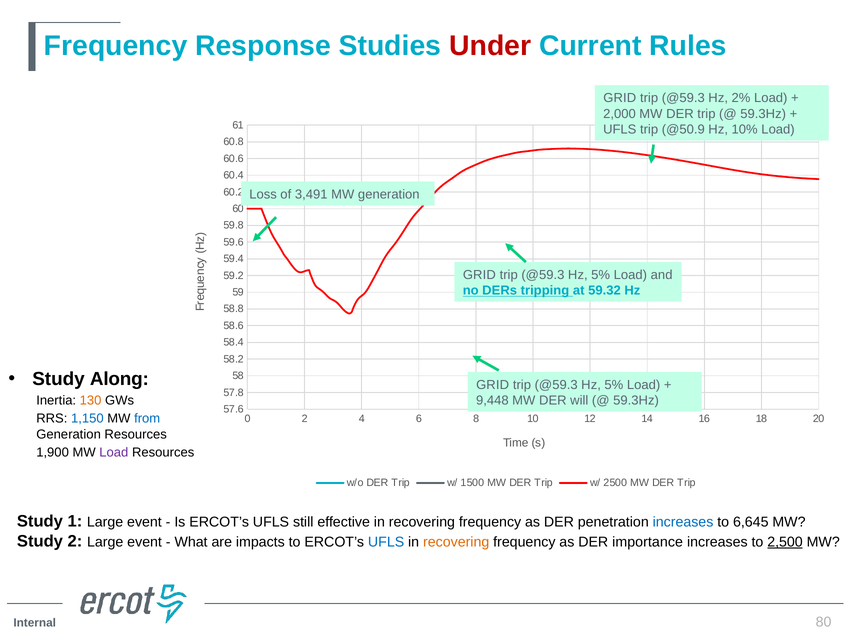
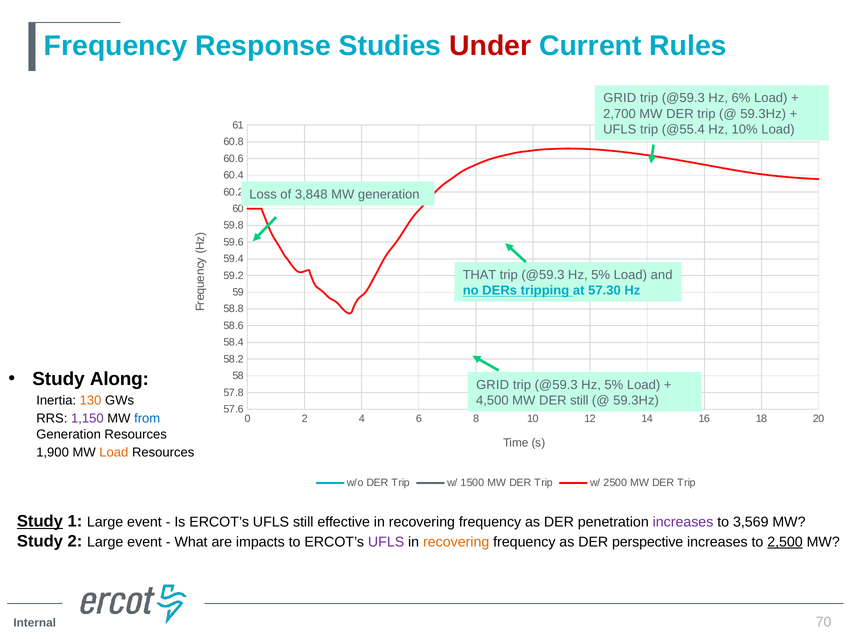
2%: 2% -> 6%
2,000: 2,000 -> 2,700
@50.9: @50.9 -> @55.4
3,491: 3,491 -> 3,848
GRID at (479, 275): GRID -> THAT
59.32: 59.32 -> 57.30
9,448: 9,448 -> 4,500
DER will: will -> still
1,150 colour: blue -> purple
Load at (114, 453) colour: purple -> orange
Study at (40, 521) underline: none -> present
increases at (683, 522) colour: blue -> purple
6,645: 6,645 -> 3,569
UFLS at (386, 542) colour: blue -> purple
importance: importance -> perspective
80: 80 -> 70
